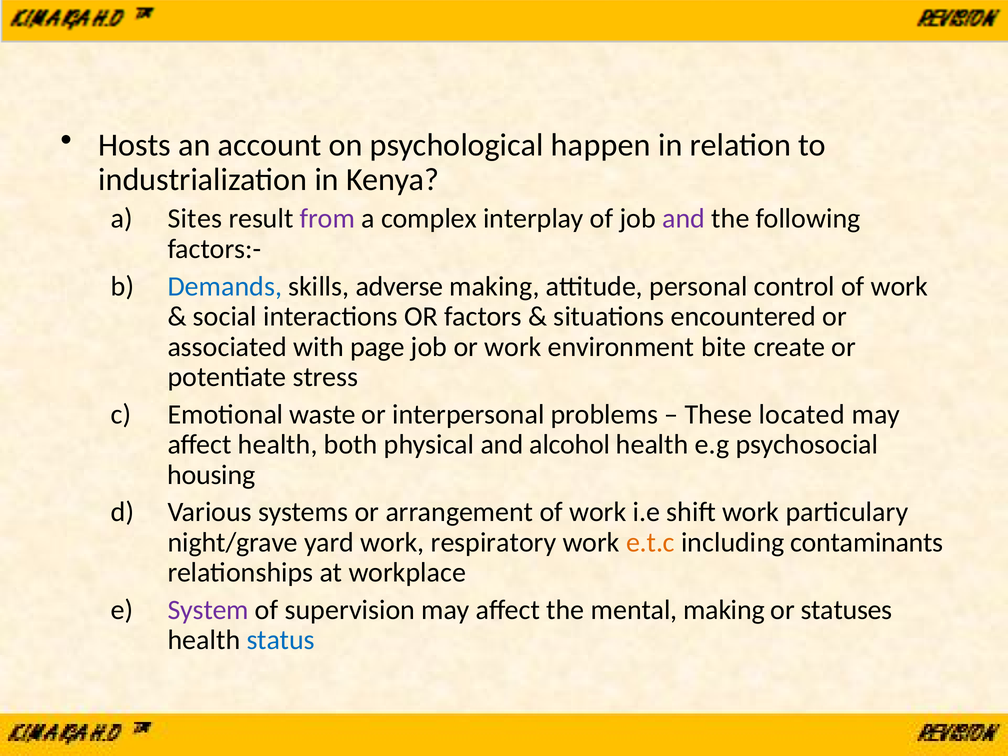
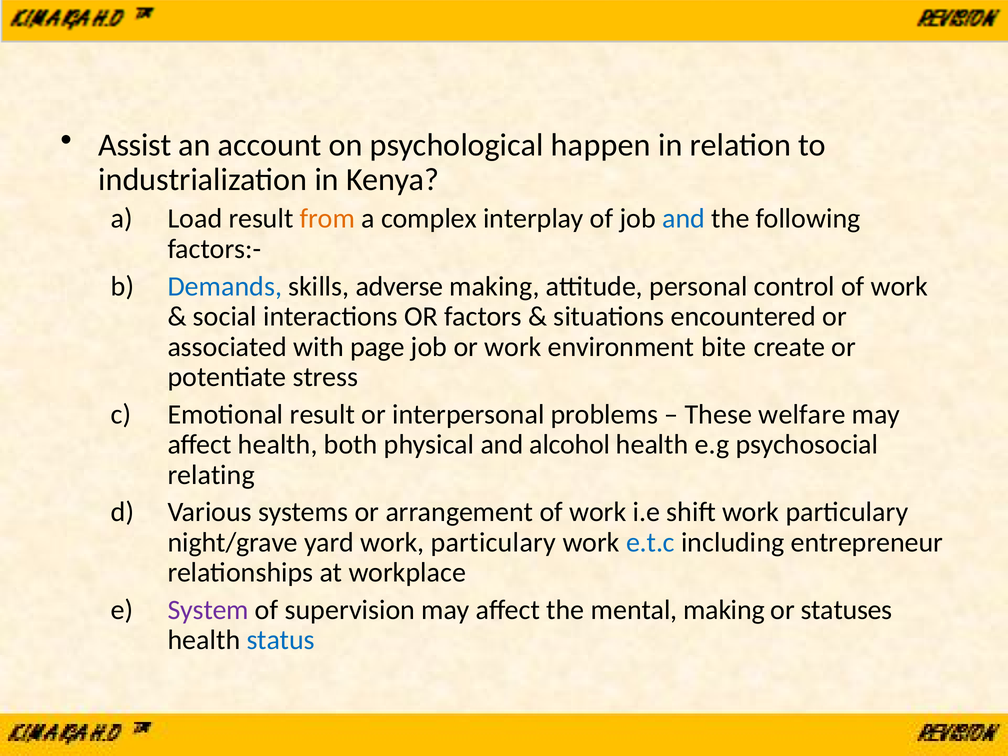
Hosts: Hosts -> Assist
Sites: Sites -> Load
from colour: purple -> orange
and at (684, 219) colour: purple -> blue
Emotional waste: waste -> result
located: located -> welfare
housing: housing -> relating
yard work respiratory: respiratory -> particulary
e.t.c colour: orange -> blue
contaminants: contaminants -> entrepreneur
